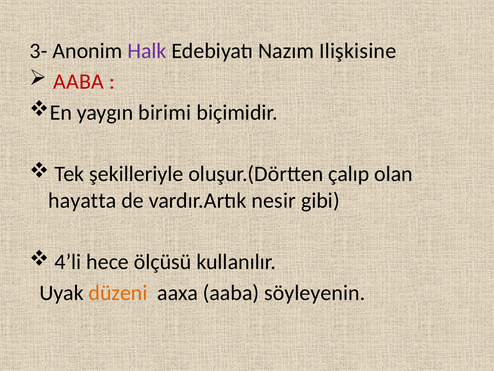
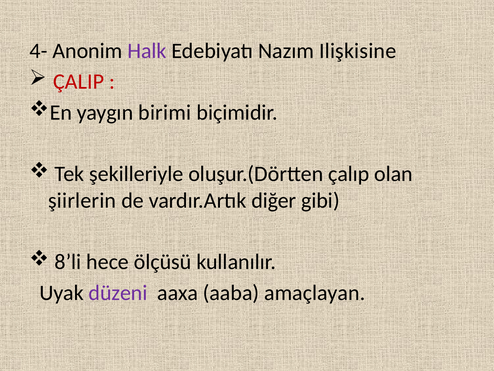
3-: 3- -> 4-
AABA at (79, 81): AABA -> ÇALIP
hayatta: hayatta -> şiirlerin
nesir: nesir -> diğer
4’li: 4’li -> 8’li
düzeni colour: orange -> purple
söyleyenin: söyleyenin -> amaçlayan
